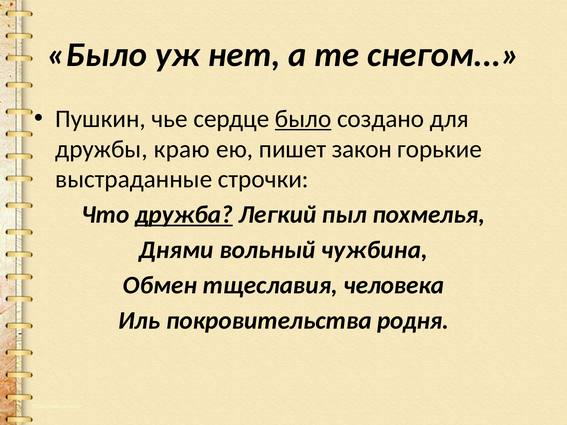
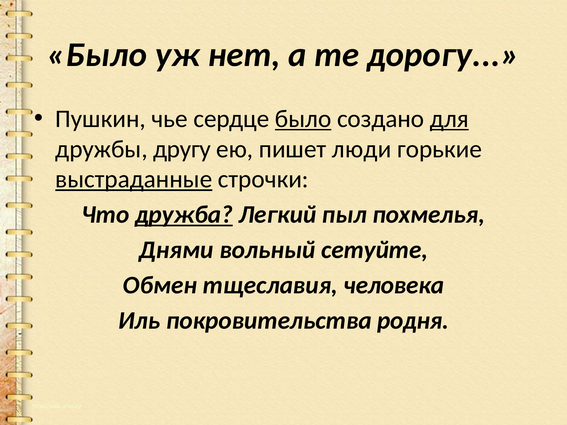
снегом: снегом -> дорогу
для underline: none -> present
краю: краю -> другу
закон: закон -> люди
выстраданные underline: none -> present
чужбина: чужбина -> сетуйте
